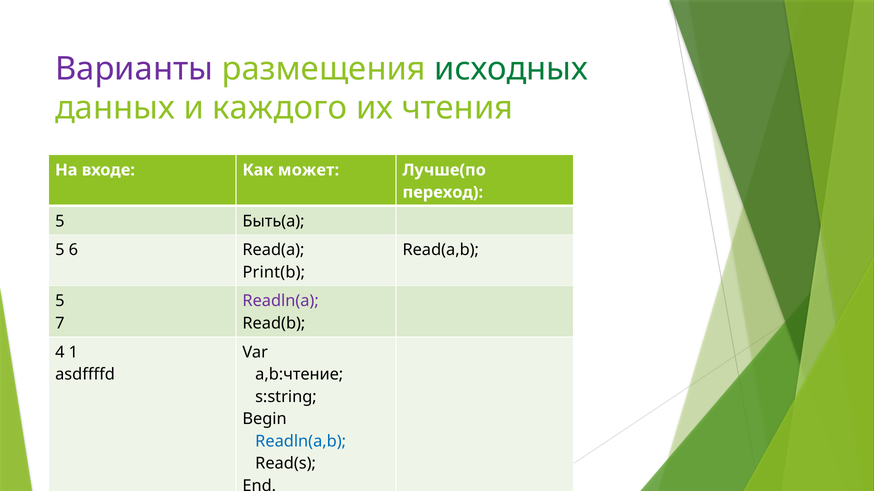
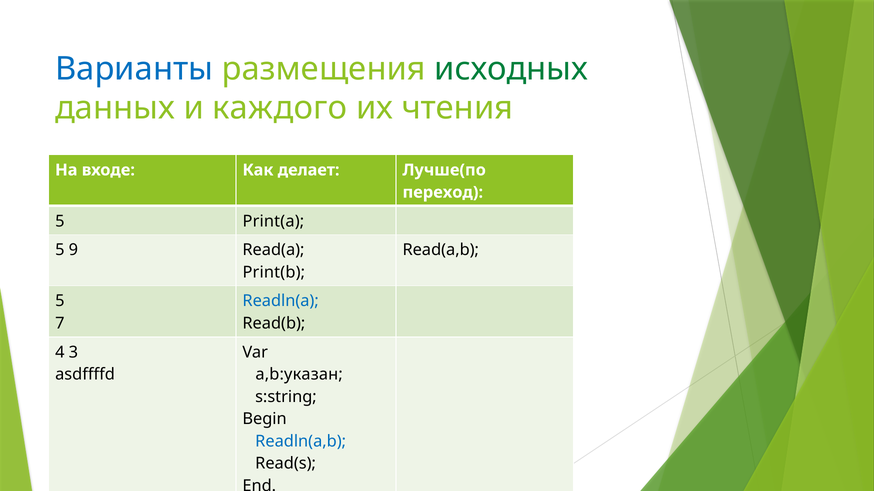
Варианты colour: purple -> blue
может: может -> делает
Быть(a: Быть(a -> Print(a
6: 6 -> 9
Readln(a colour: purple -> blue
1: 1 -> 3
a,b:чтение: a,b:чтение -> a,b:указан
